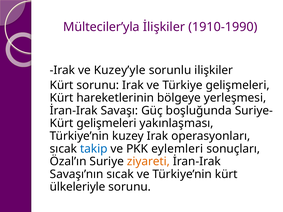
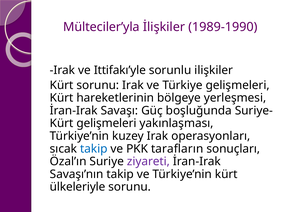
1910-1990: 1910-1990 -> 1989-1990
Kuzey’yle: Kuzey’yle -> Ittifakı’yle
eylemleri: eylemleri -> tarafların
ziyareti colour: orange -> purple
Savaşı’nın sıcak: sıcak -> takip
